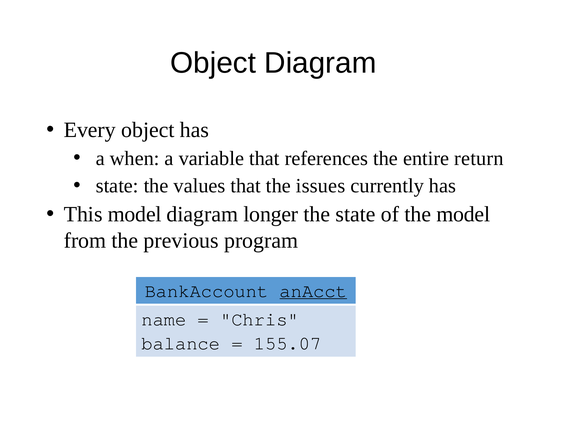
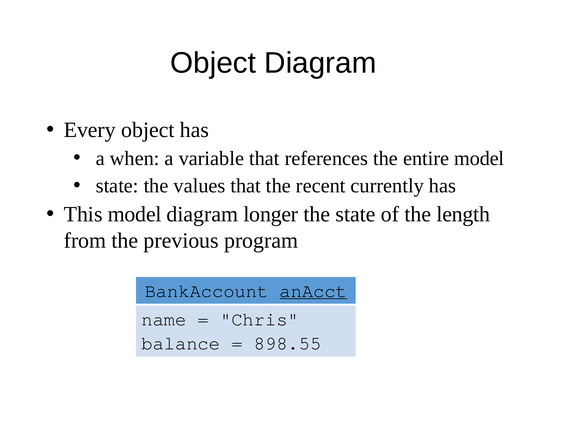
entire return: return -> model
issues: issues -> recent
the model: model -> length
155.07: 155.07 -> 898.55
